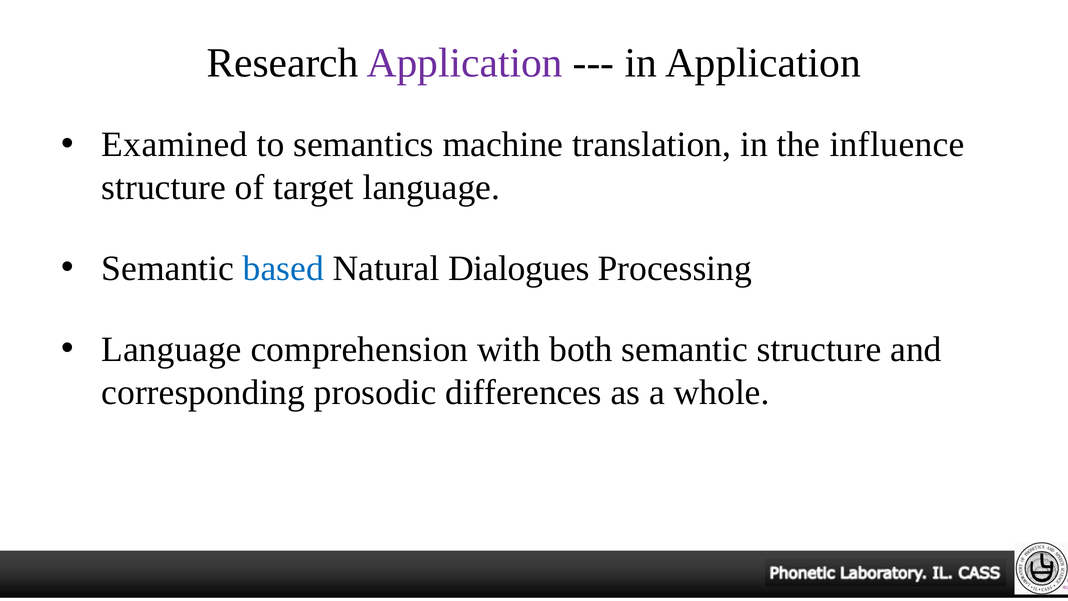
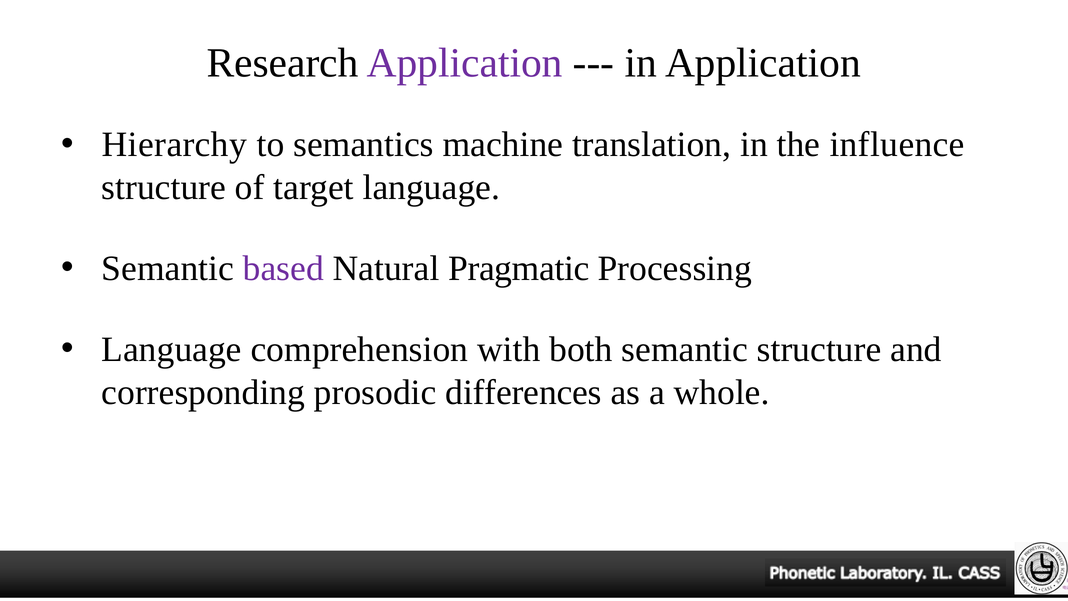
Examined: Examined -> Hierarchy
based colour: blue -> purple
Dialogues: Dialogues -> Pragmatic
